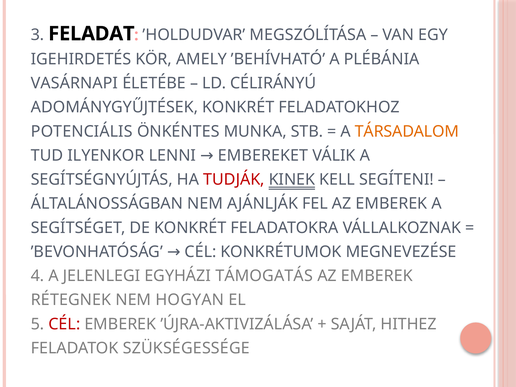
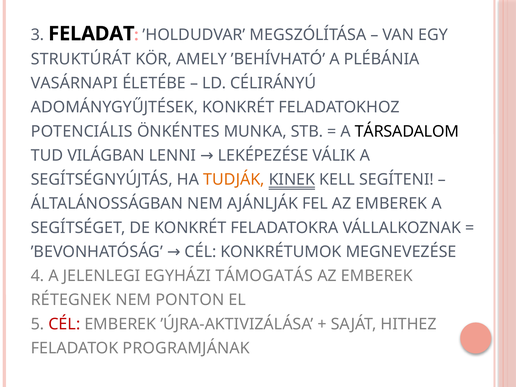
IGEHIRDETÉS: IGEHIRDETÉS -> STRUKTÚRÁT
TÁRSADALOM colour: orange -> black
ILYENKOR: ILYENKOR -> VILÁGBAN
EMBEREKET: EMBEREKET -> LEKÉPEZÉSE
TUDJÁK colour: red -> orange
HOGYAN: HOGYAN -> PONTON
SZÜKSÉGESSÉGE: SZÜKSÉGESSÉGE -> PROGRAMJÁNAK
